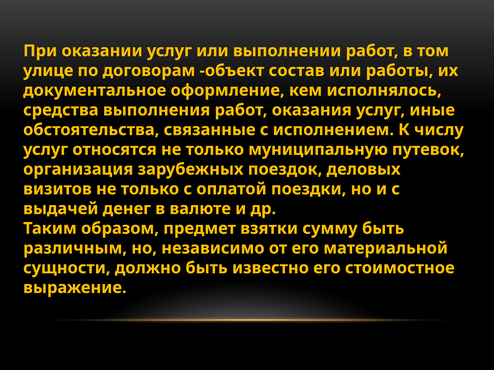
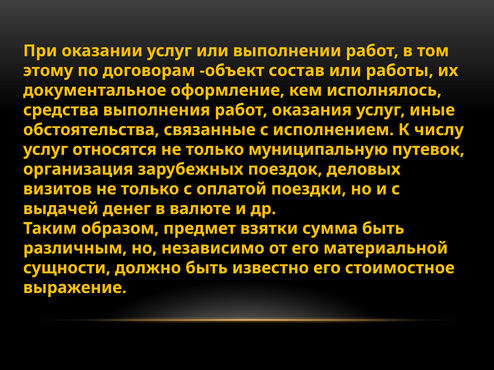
улице: улице -> этому
сумму: сумму -> сумма
